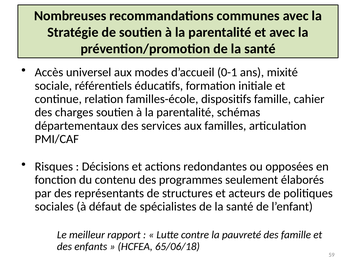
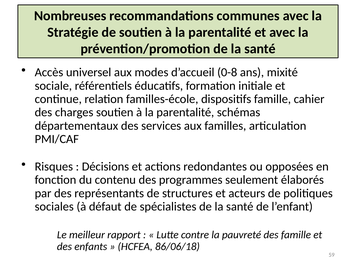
0-1: 0-1 -> 0-8
65/06/18: 65/06/18 -> 86/06/18
